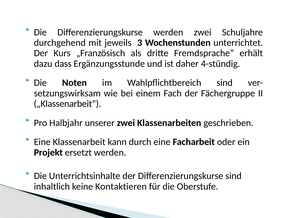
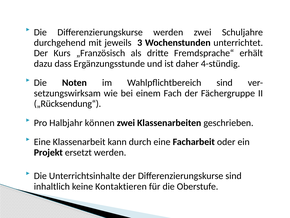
„Klassenarbeit“: „Klassenarbeit“ -> „Rücksendung“
unserer: unserer -> können
